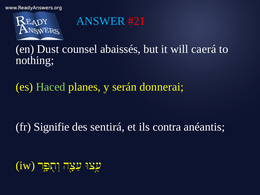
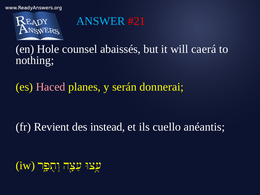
Dust: Dust -> Hole
Haced colour: light green -> pink
Signifie: Signifie -> Revient
sentirá: sentirá -> instead
contra: contra -> cuello
